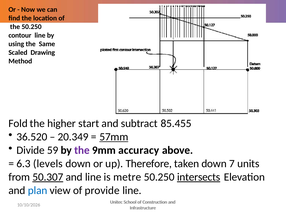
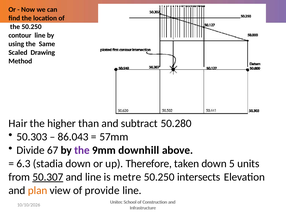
Fold: Fold -> Hair
start: start -> than
85.455: 85.455 -> 50.280
36.520: 36.520 -> 50.303
20.349: 20.349 -> 86.043
57mm underline: present -> none
59: 59 -> 67
accuracy: accuracy -> downhill
levels: levels -> stadia
7: 7 -> 5
intersects underline: present -> none
plan colour: blue -> orange
